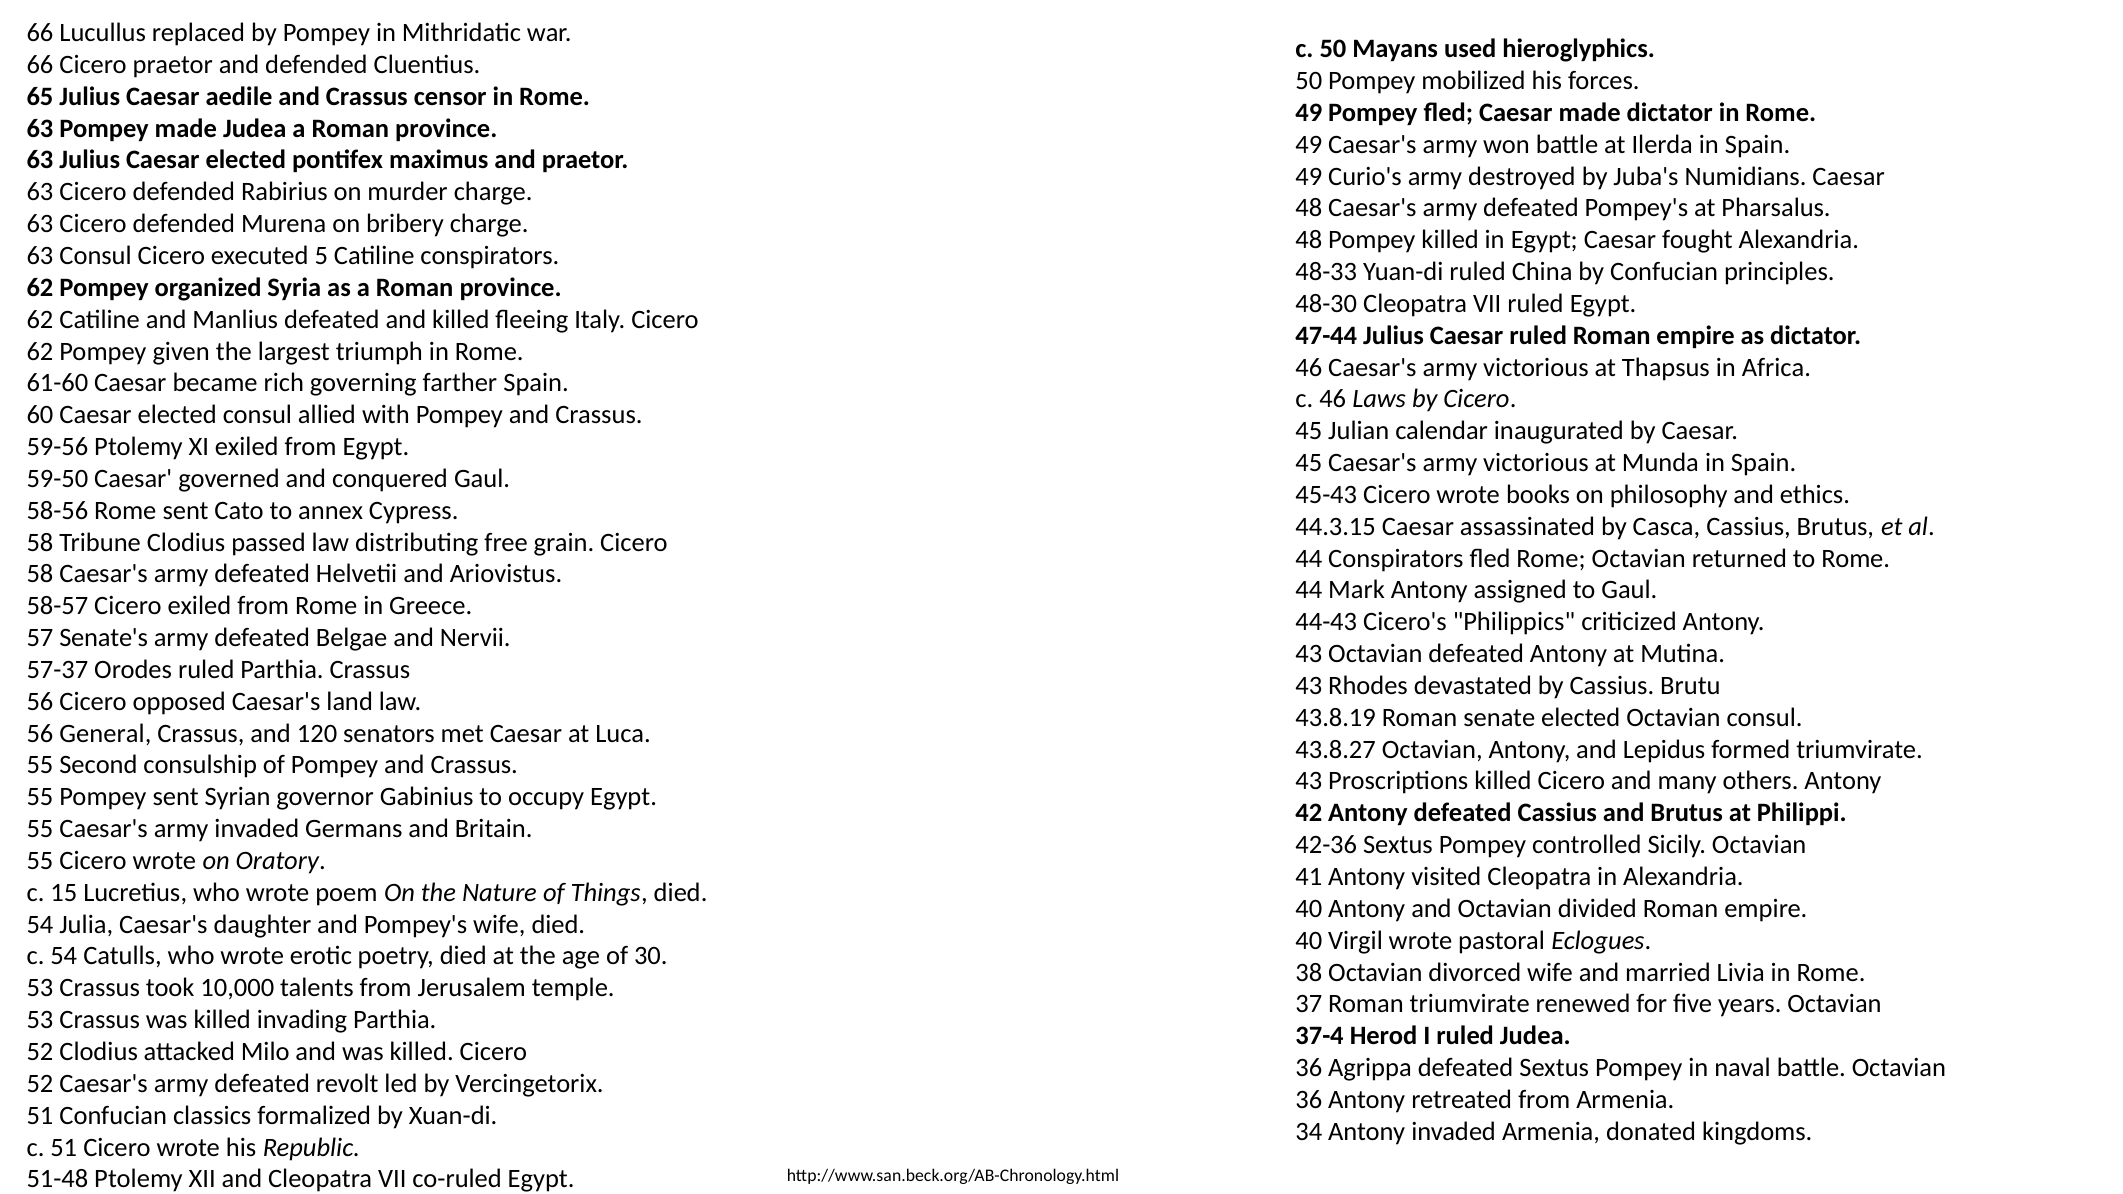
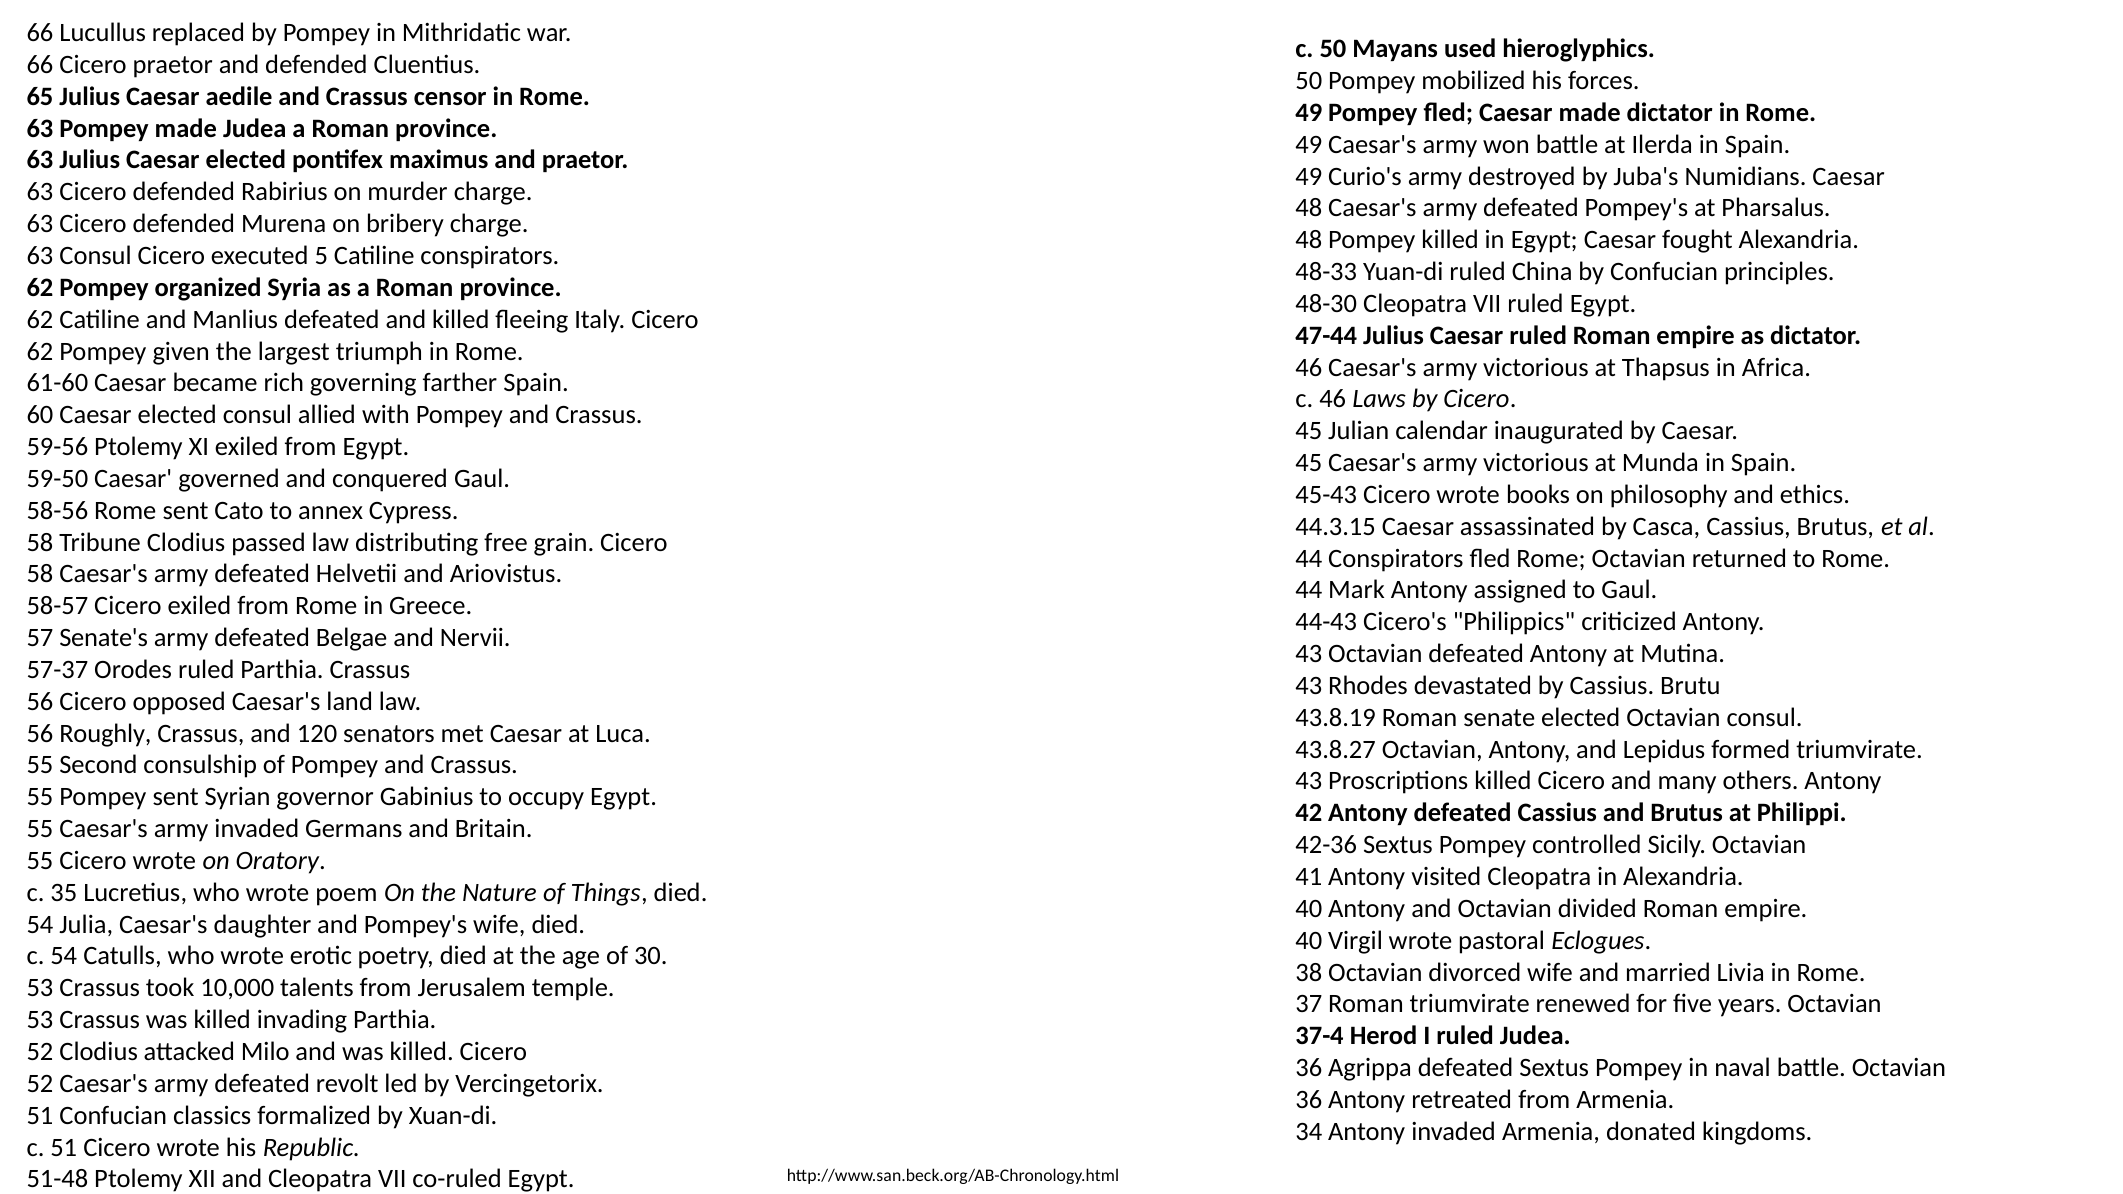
General: General -> Roughly
15: 15 -> 35
